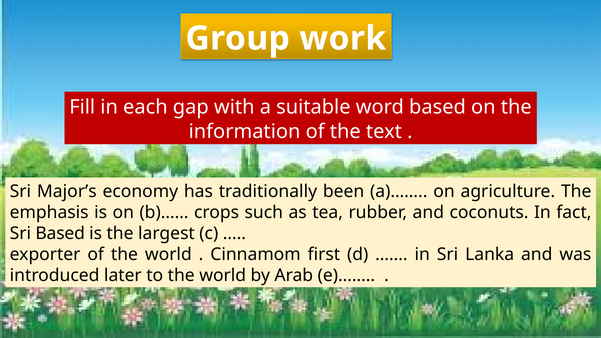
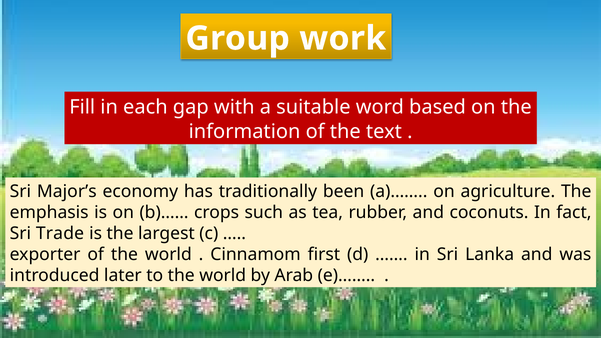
Sri Based: Based -> Trade
